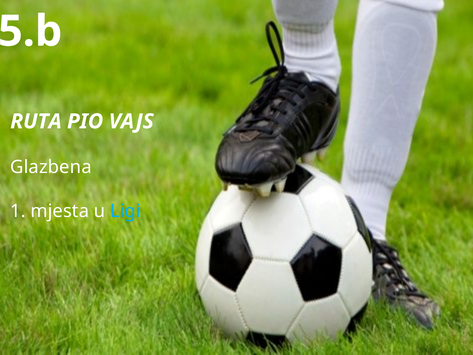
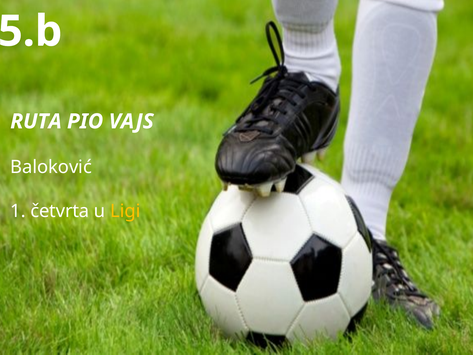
Glazbena: Glazbena -> Baloković
mjesta: mjesta -> četvrta
Ligi colour: light blue -> yellow
